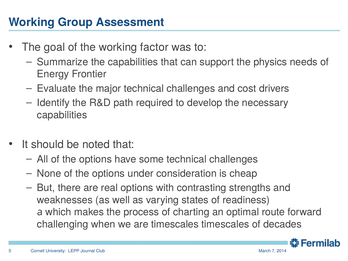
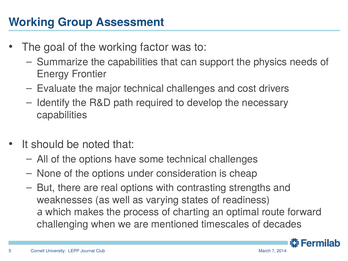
are timescales: timescales -> mentioned
